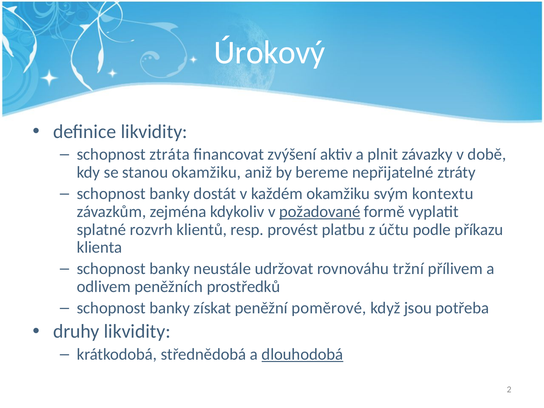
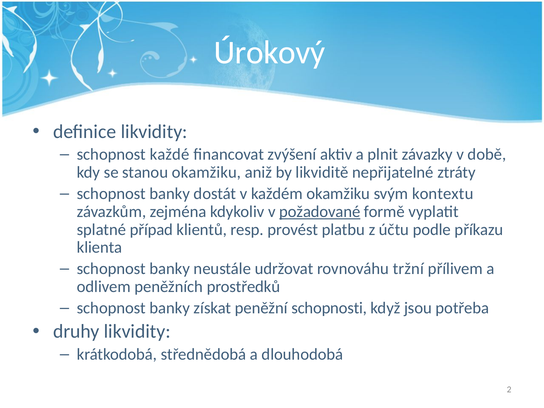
ztráta: ztráta -> každé
bereme: bereme -> likviditě
rozvrh: rozvrh -> případ
poměrové: poměrové -> schopnosti
dlouhodobá underline: present -> none
